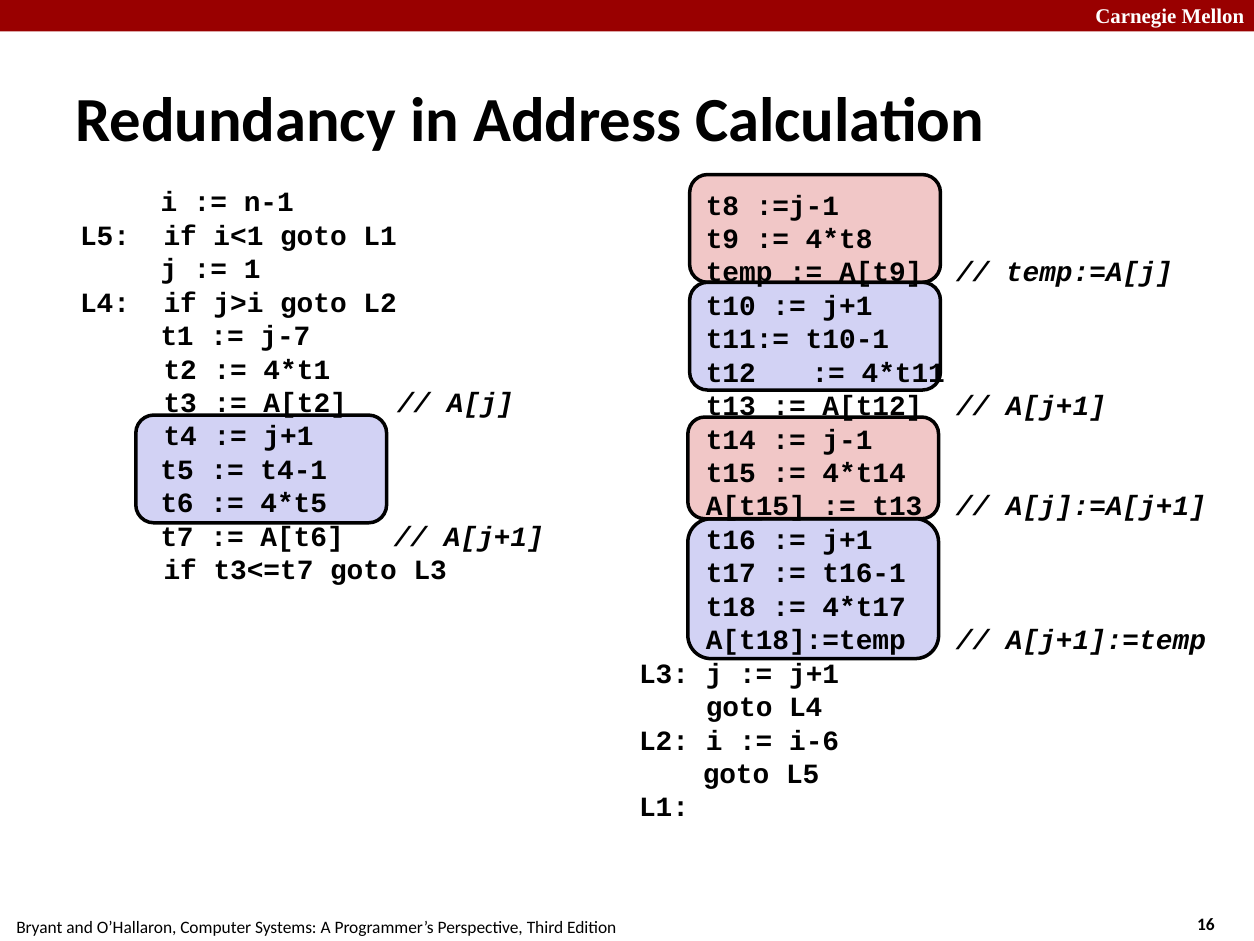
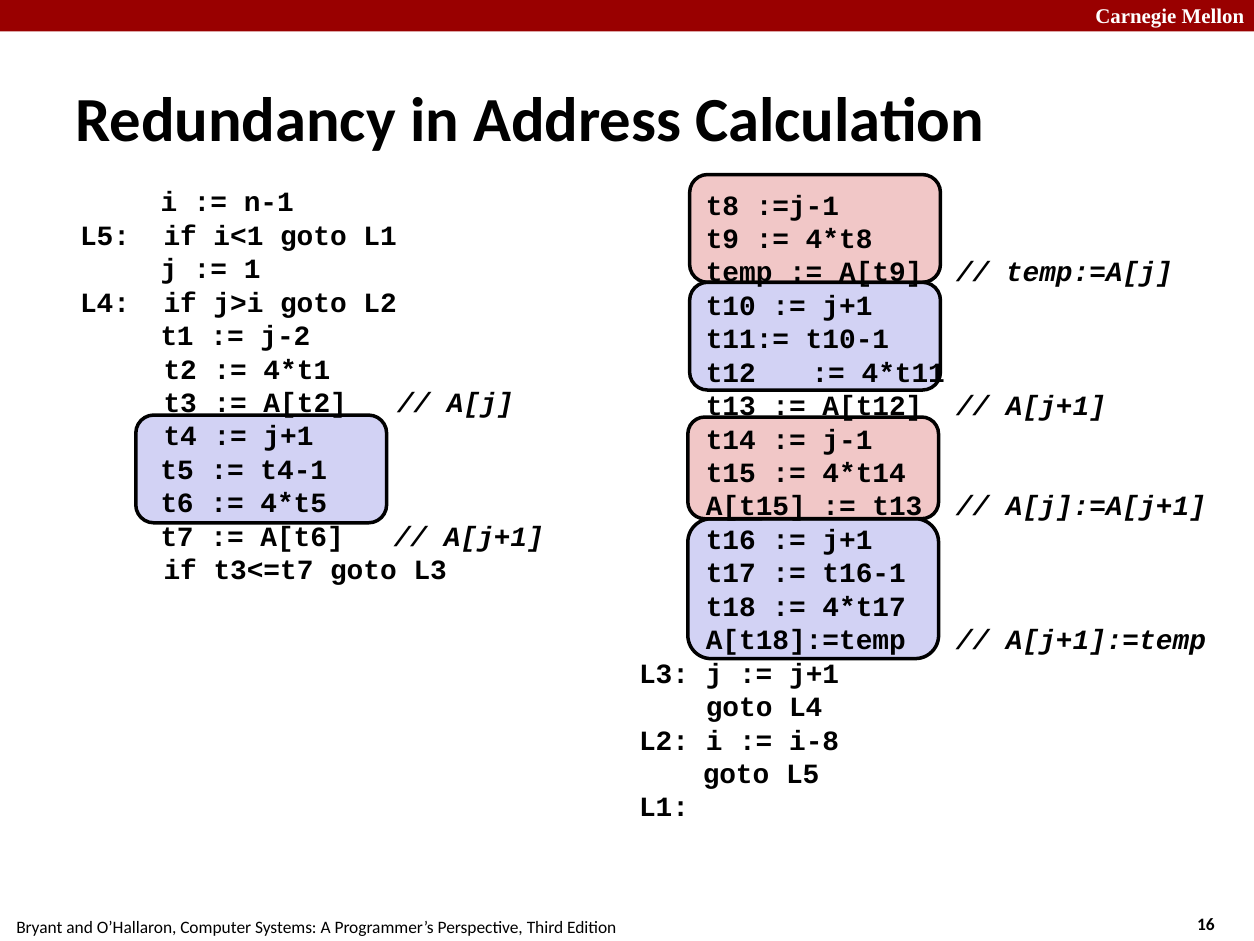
j-7: j-7 -> j-2
i-6: i-6 -> i-8
